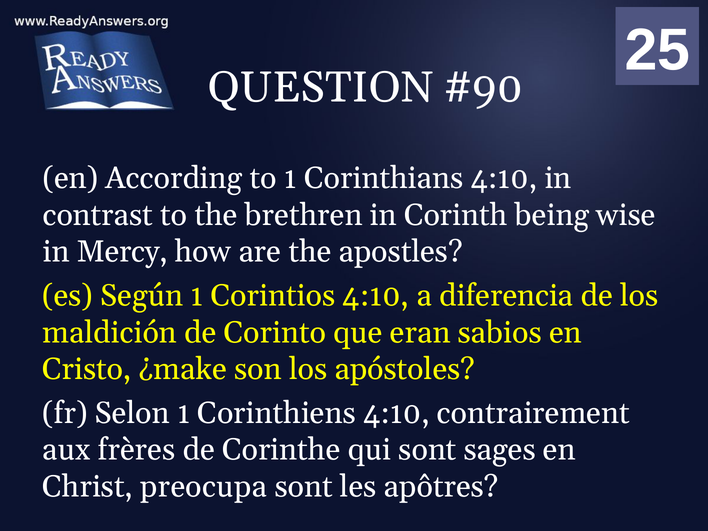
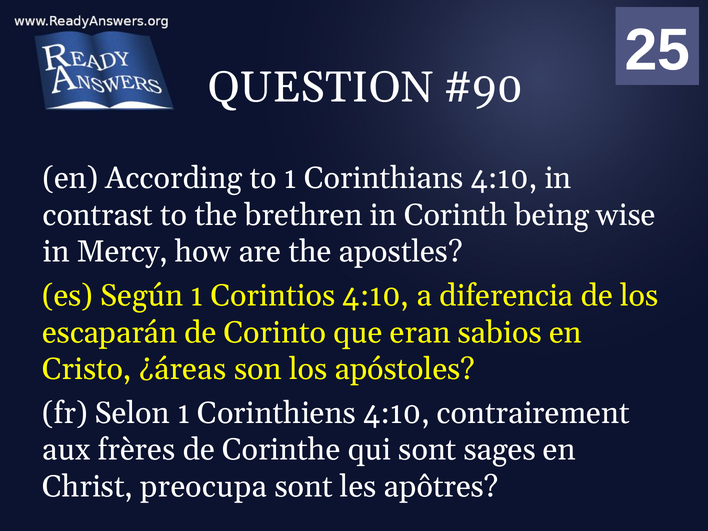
maldición: maldición -> escaparán
¿make: ¿make -> ¿áreas
